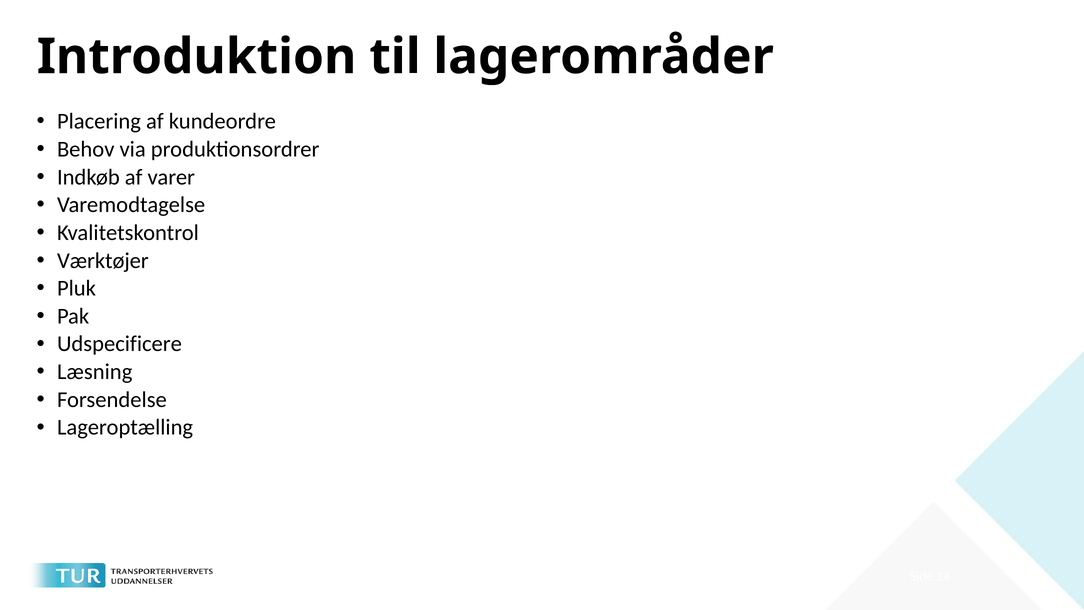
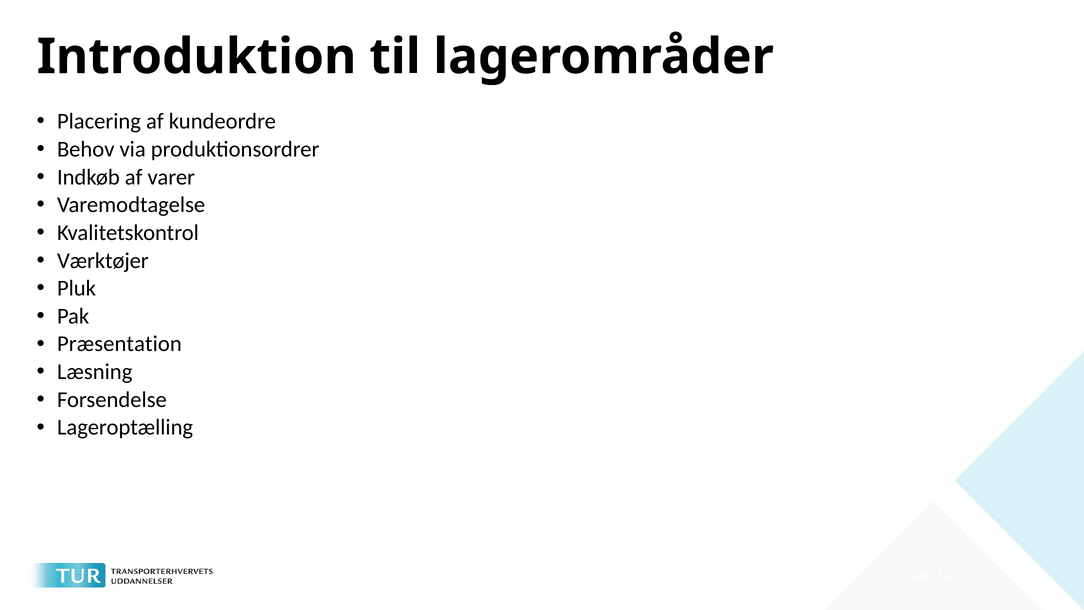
Udspecificere: Udspecificere -> Præsentation
